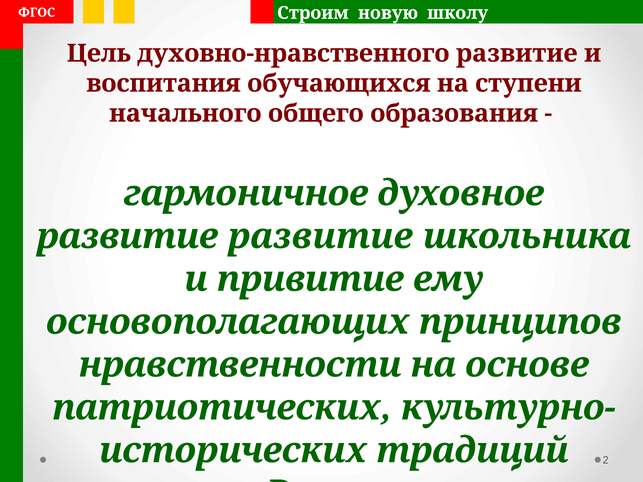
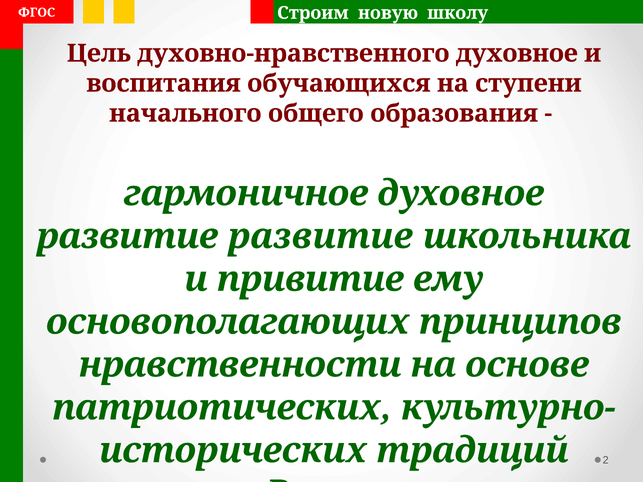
духовно-нравственного развитие: развитие -> духовное
